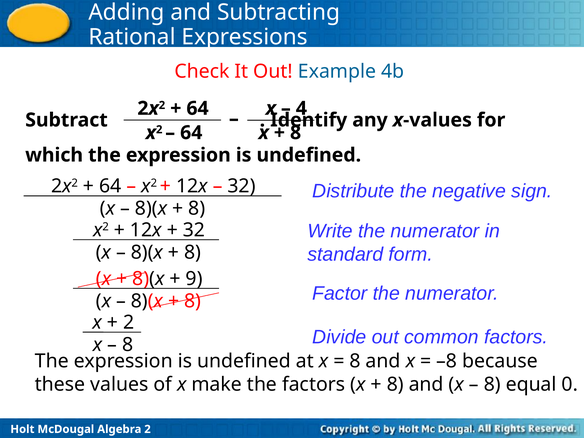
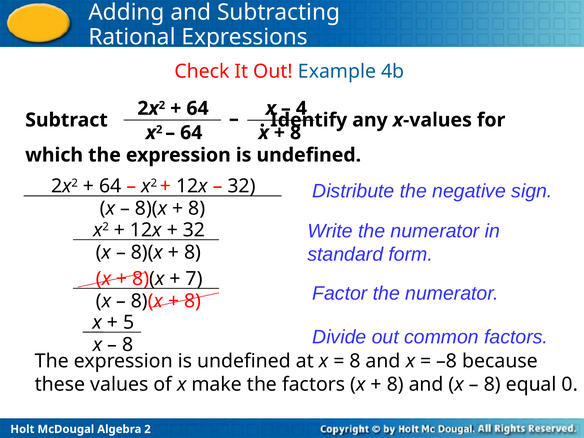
9: 9 -> 7
2 at (129, 322): 2 -> 5
